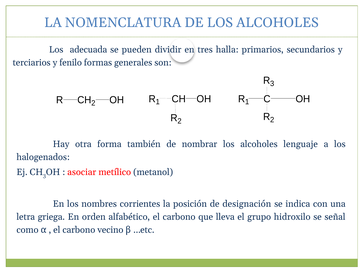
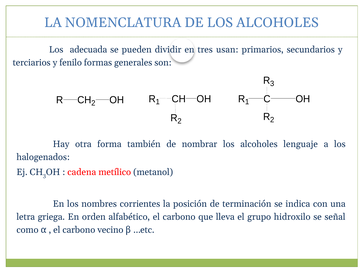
halla: halla -> usan
asociar: asociar -> cadena
designación: designación -> terminación
